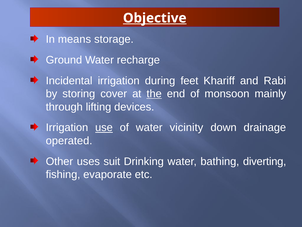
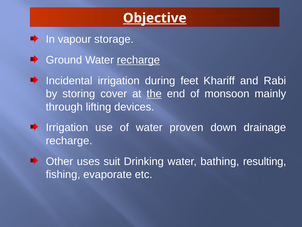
means: means -> vapour
recharge at (138, 60) underline: none -> present
use underline: present -> none
vicinity: vicinity -> proven
operated at (69, 140): operated -> recharge
diverting: diverting -> resulting
